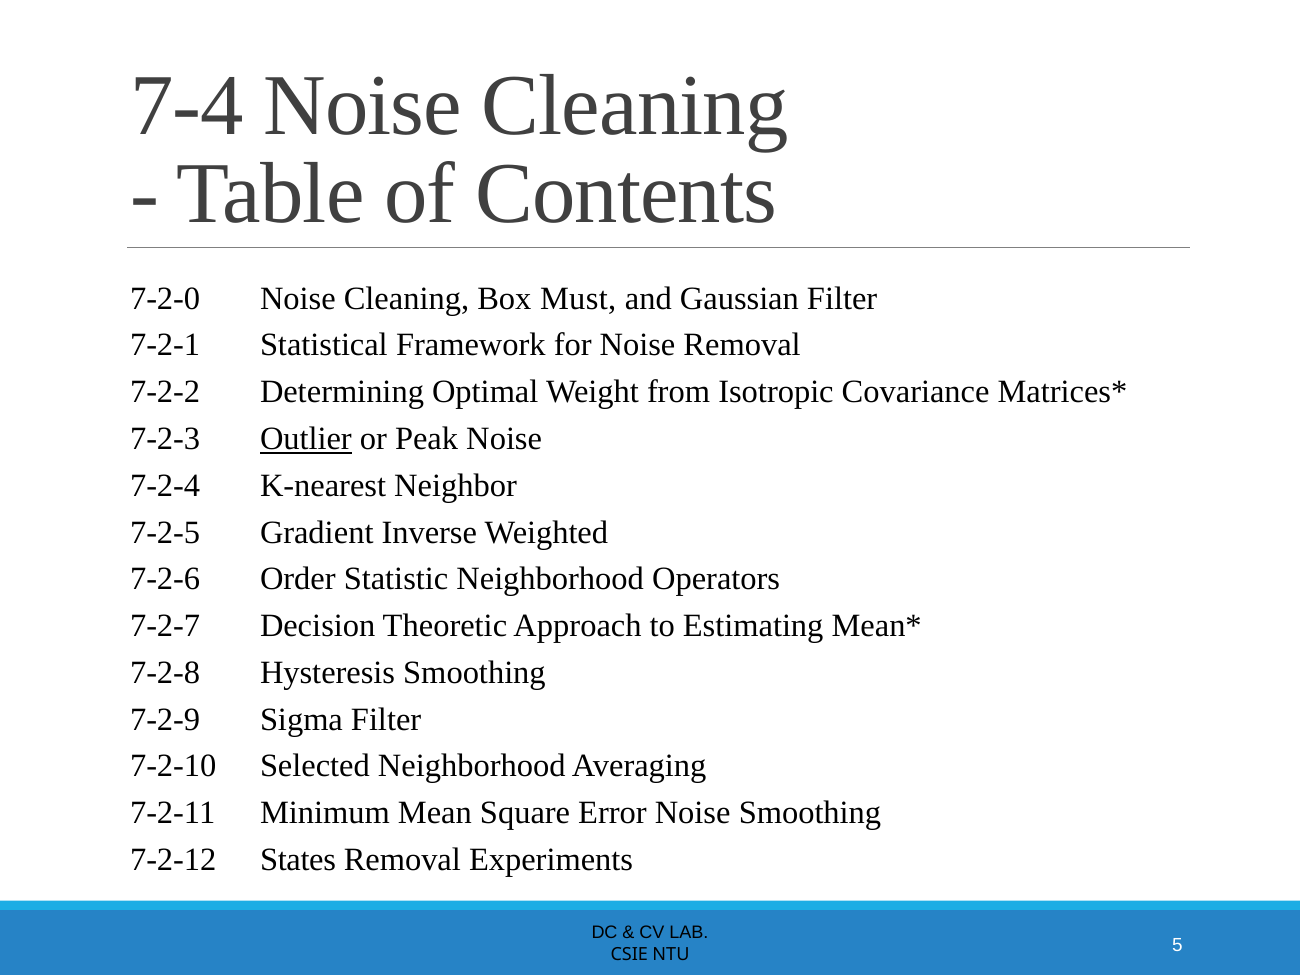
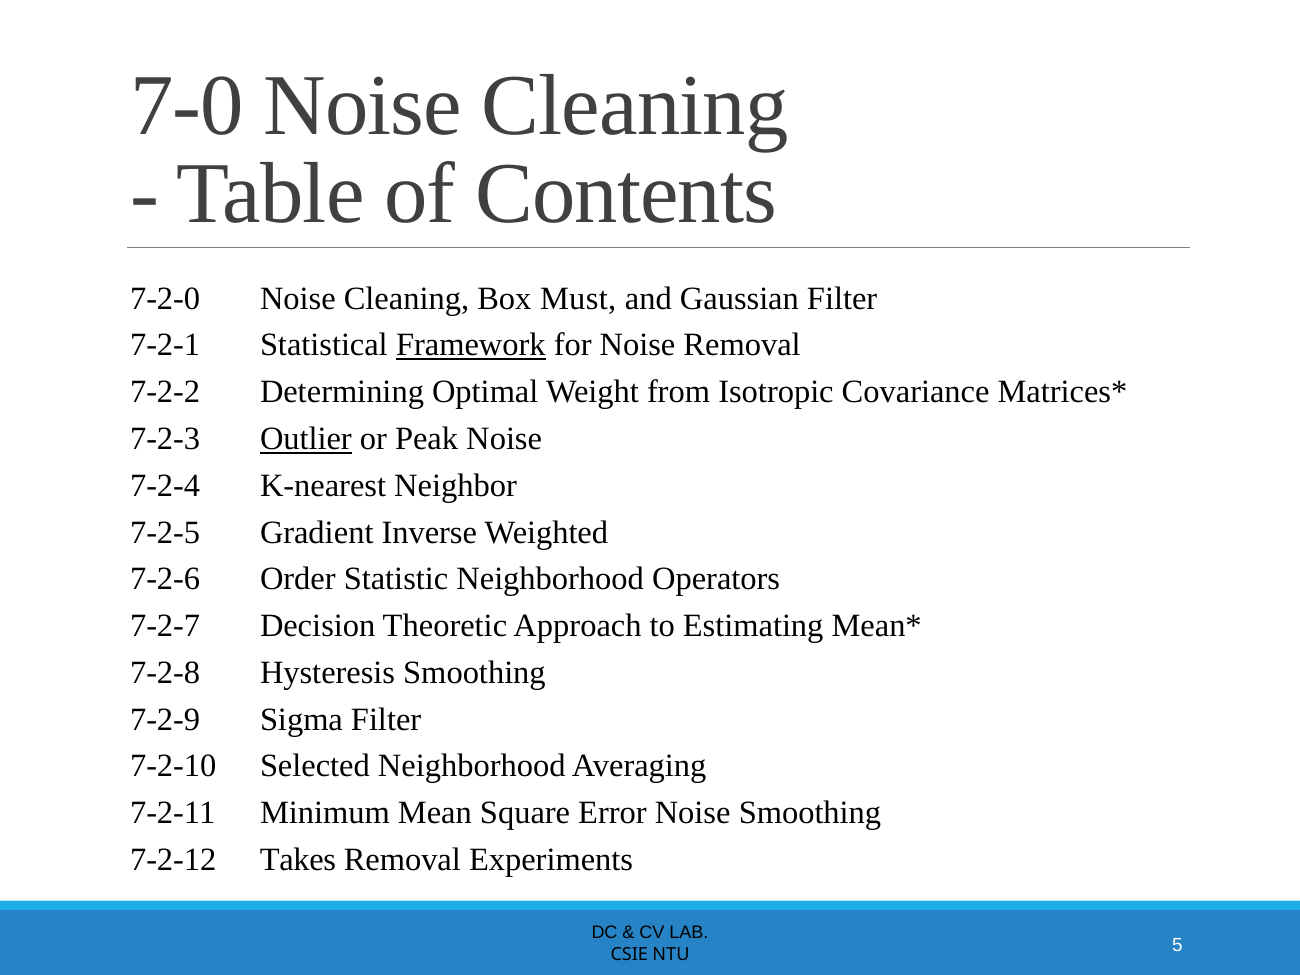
7-4: 7-4 -> 7-0
Framework underline: none -> present
States: States -> Takes
